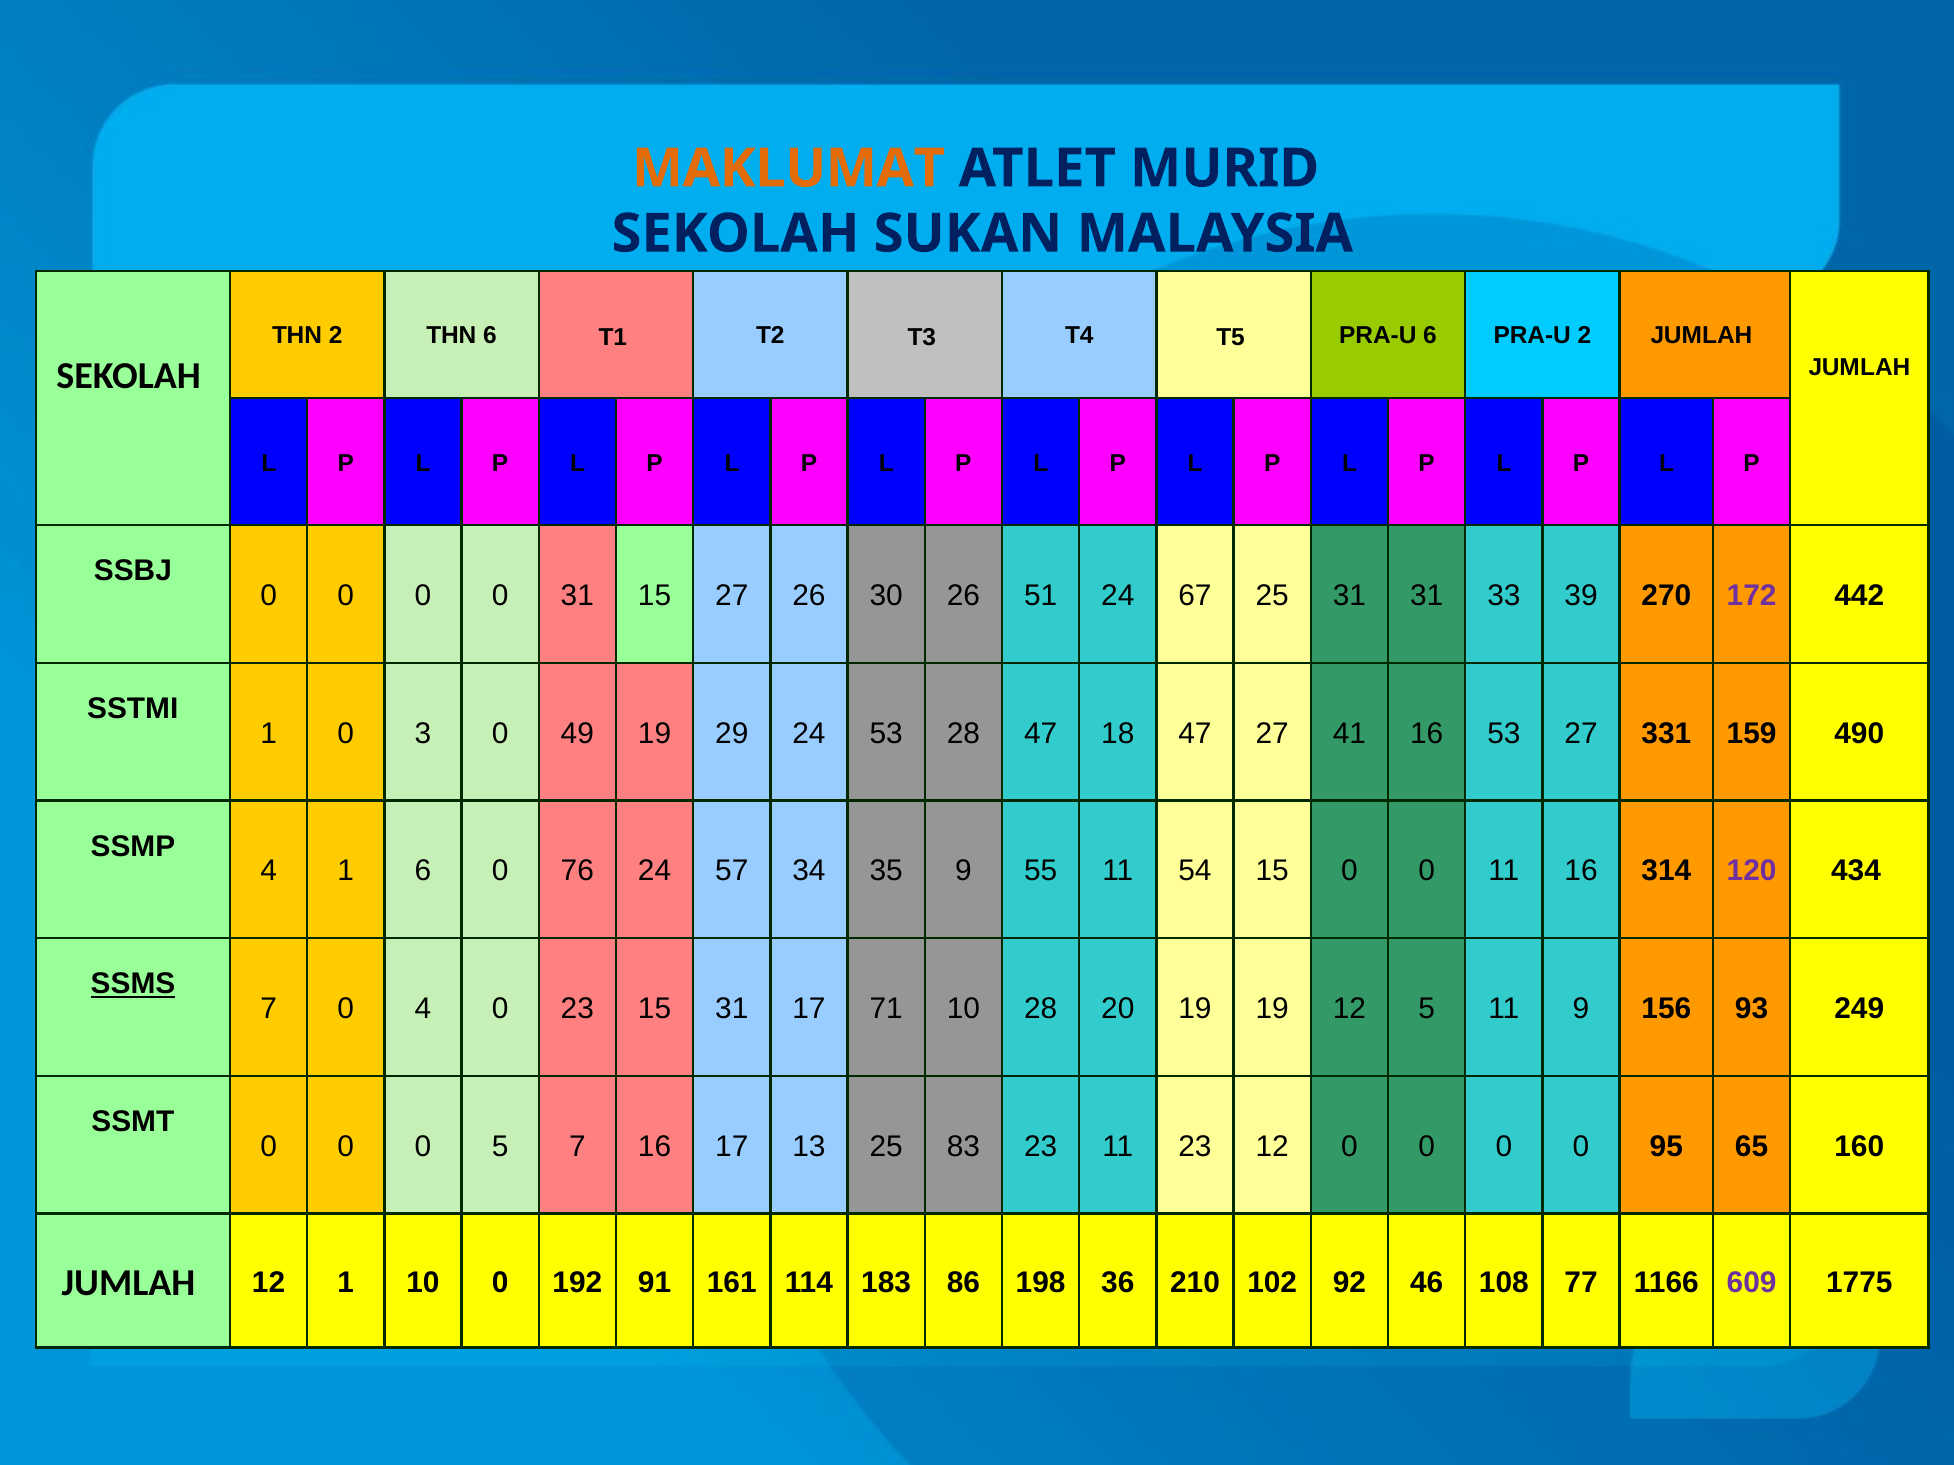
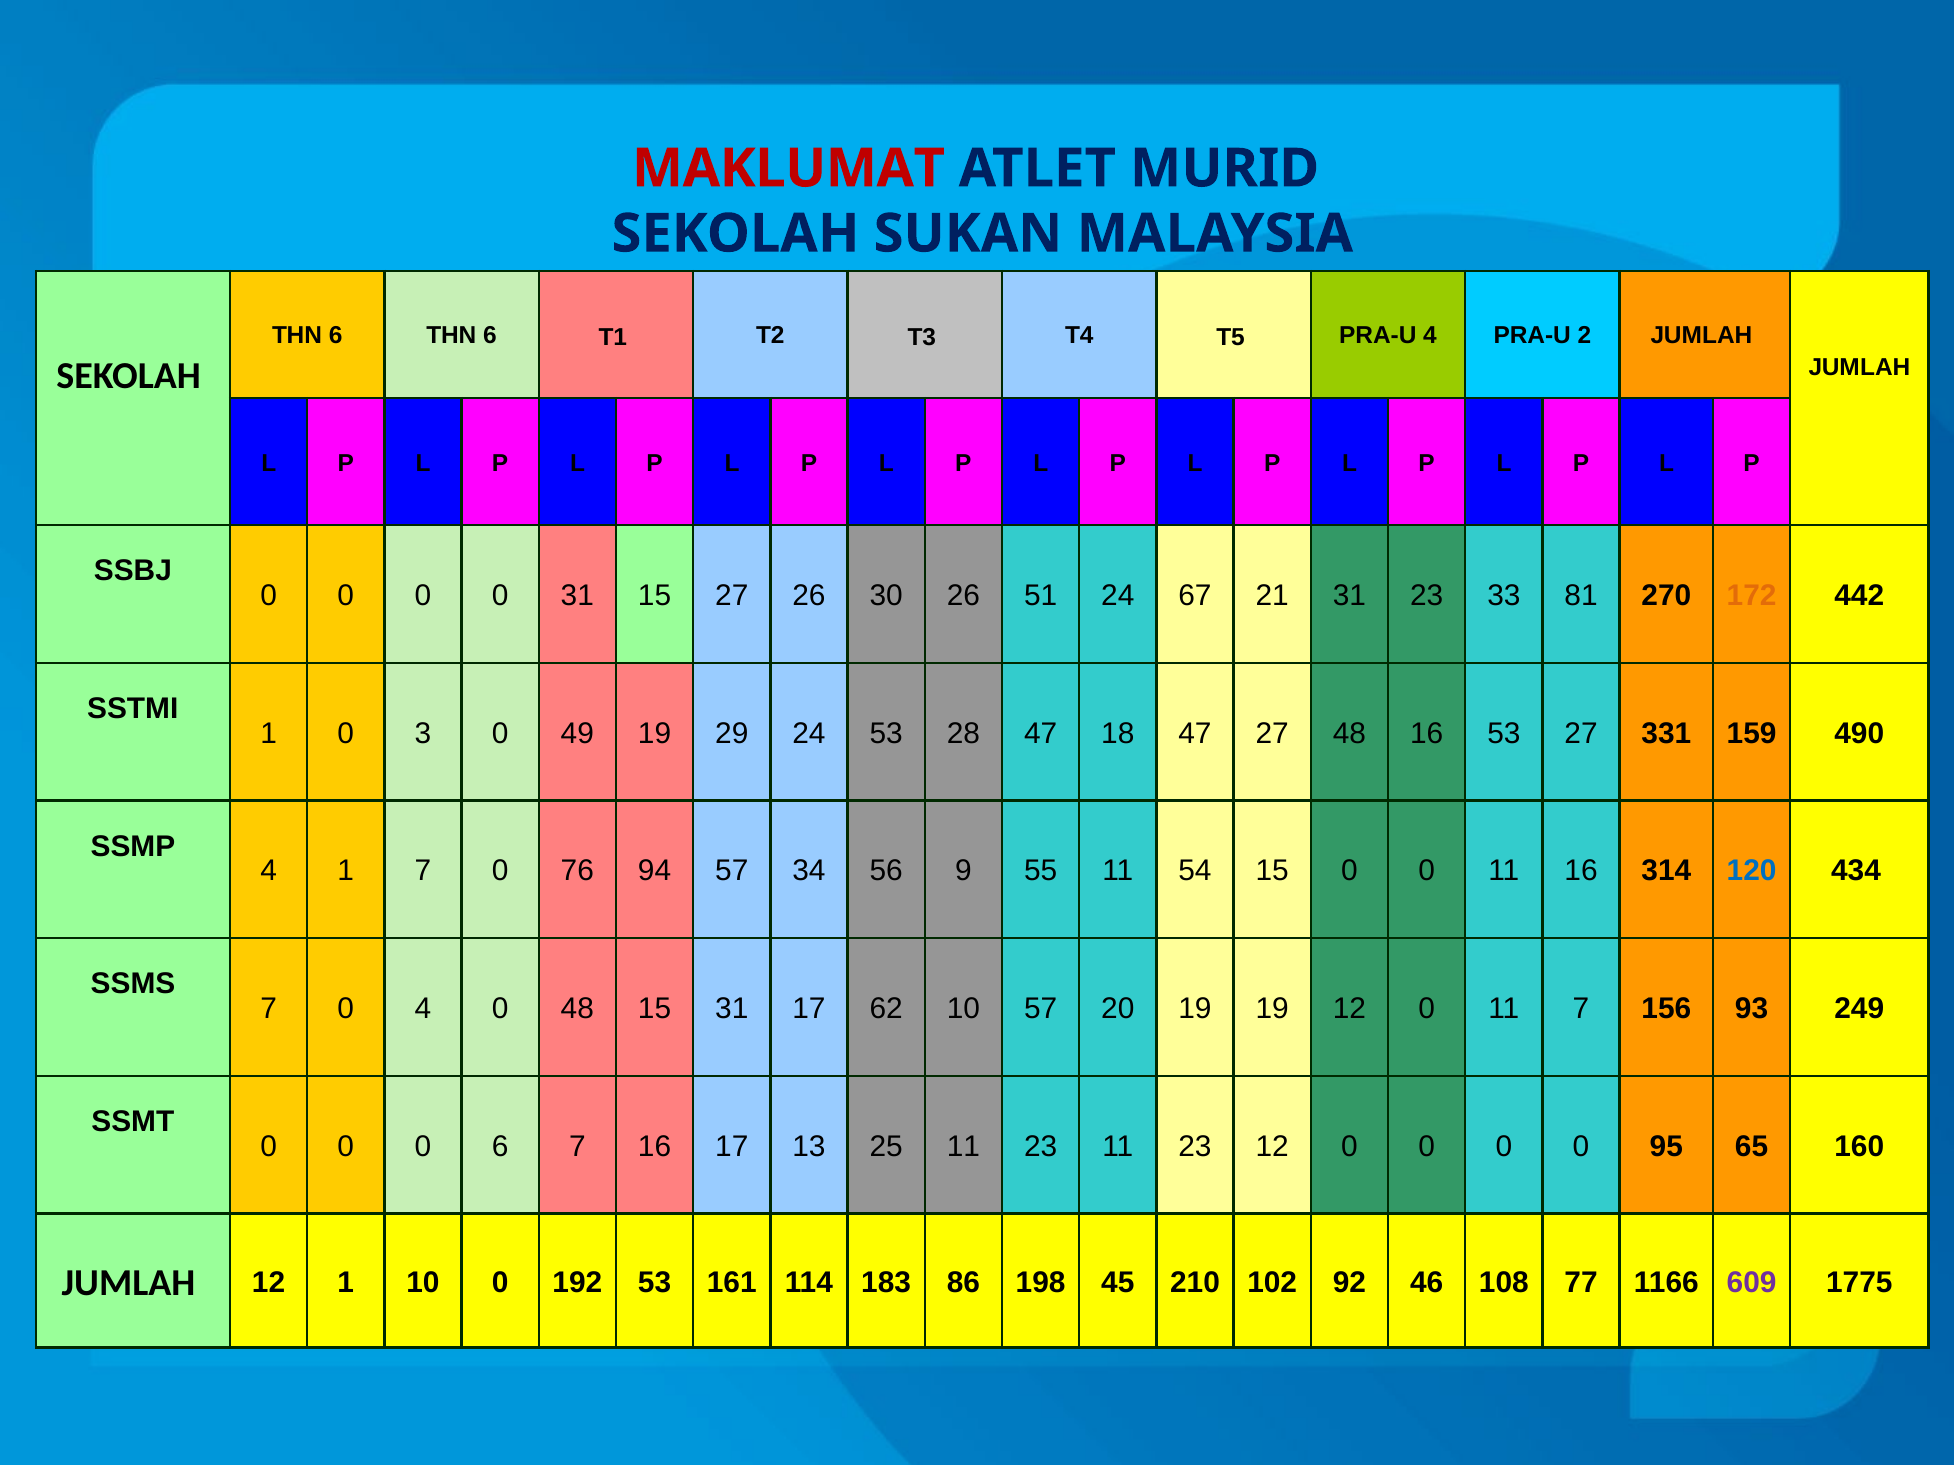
MAKLUMAT colour: orange -> red
2 at (336, 336): 2 -> 6
PRA-U 6: 6 -> 4
67 25: 25 -> 21
31 31: 31 -> 23
39: 39 -> 81
172 colour: purple -> orange
27 41: 41 -> 48
1 6: 6 -> 7
76 24: 24 -> 94
35: 35 -> 56
120 colour: purple -> blue
SSMS underline: present -> none
0 23: 23 -> 48
71: 71 -> 62
10 28: 28 -> 57
19 12 5: 5 -> 0
11 9: 9 -> 7
0 5: 5 -> 6
25 83: 83 -> 11
192 91: 91 -> 53
36: 36 -> 45
